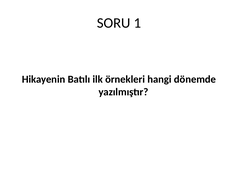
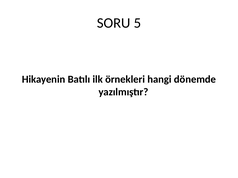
1: 1 -> 5
